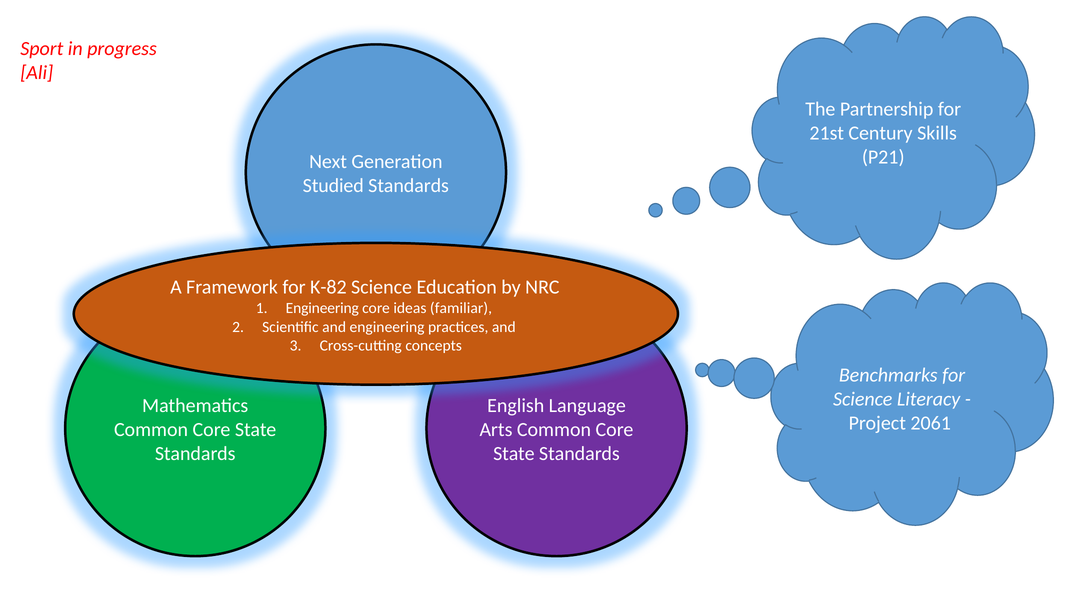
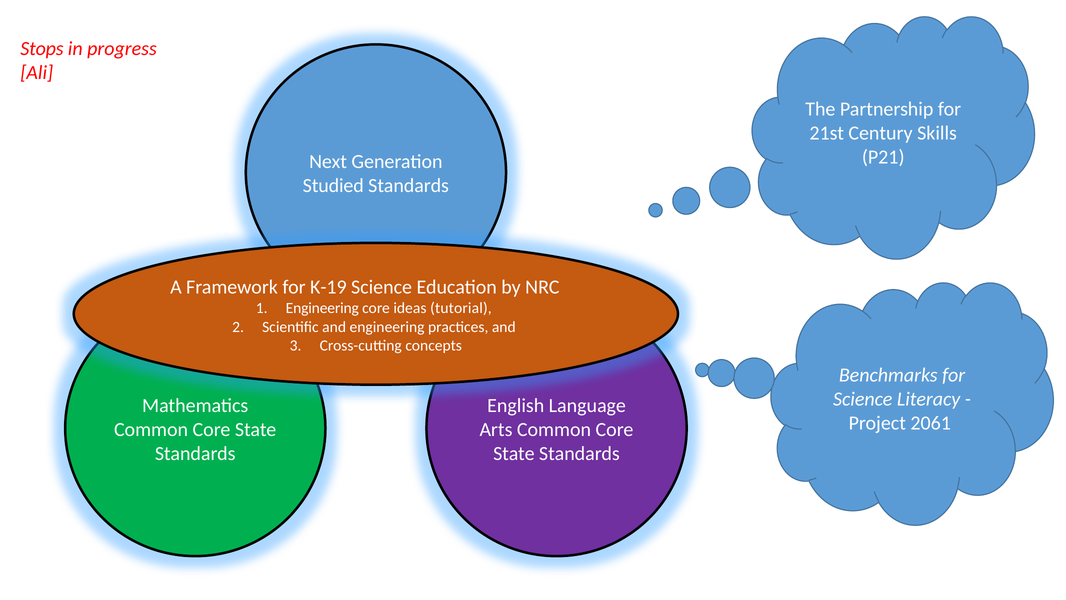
Sport: Sport -> Stops
K-82: K-82 -> K-19
familiar: familiar -> tutorial
